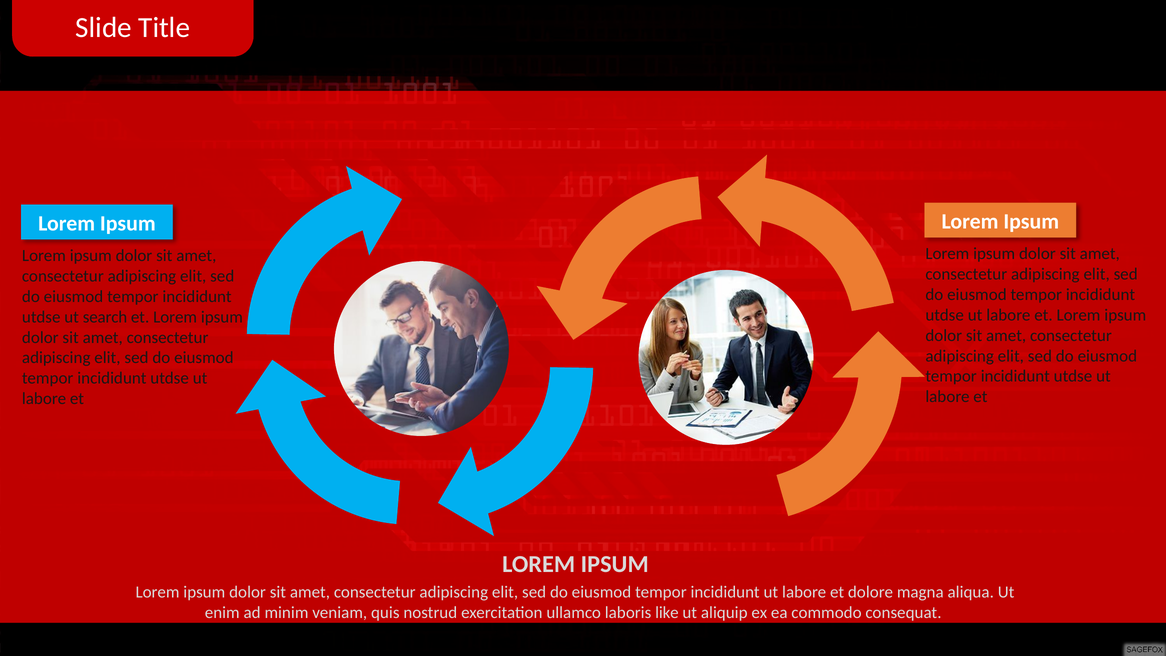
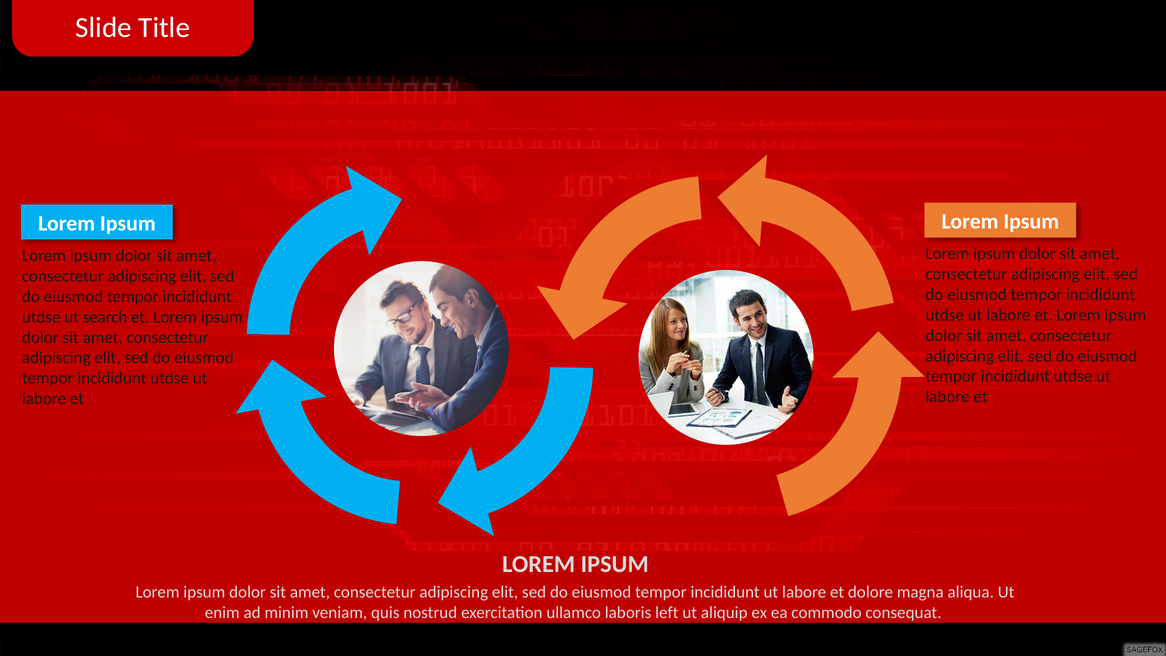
like: like -> left
